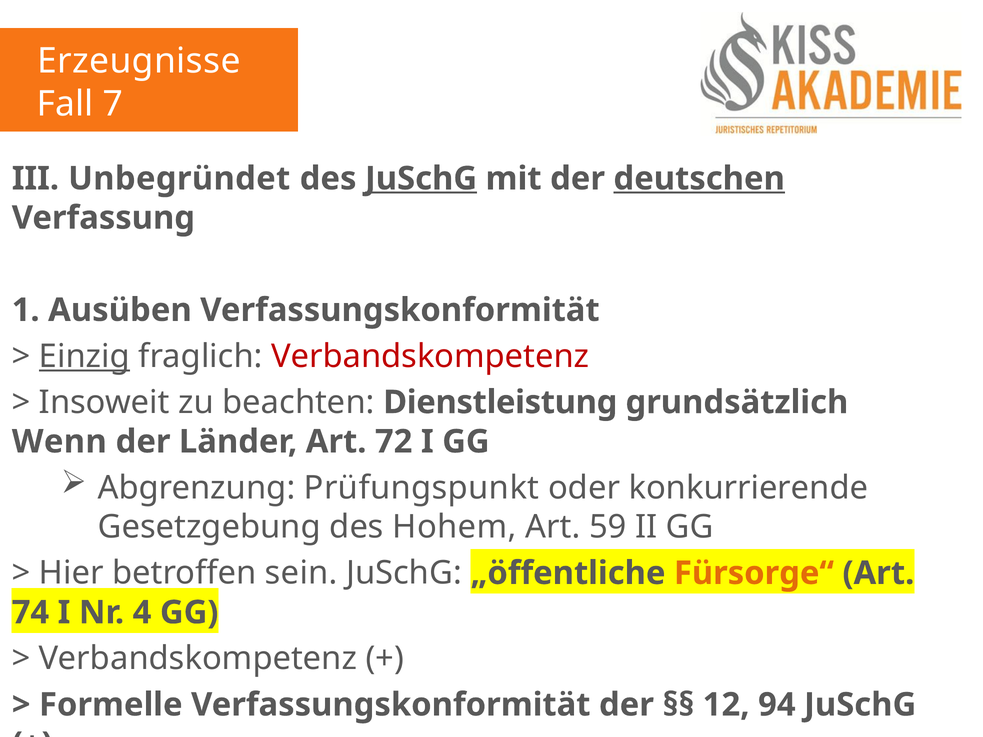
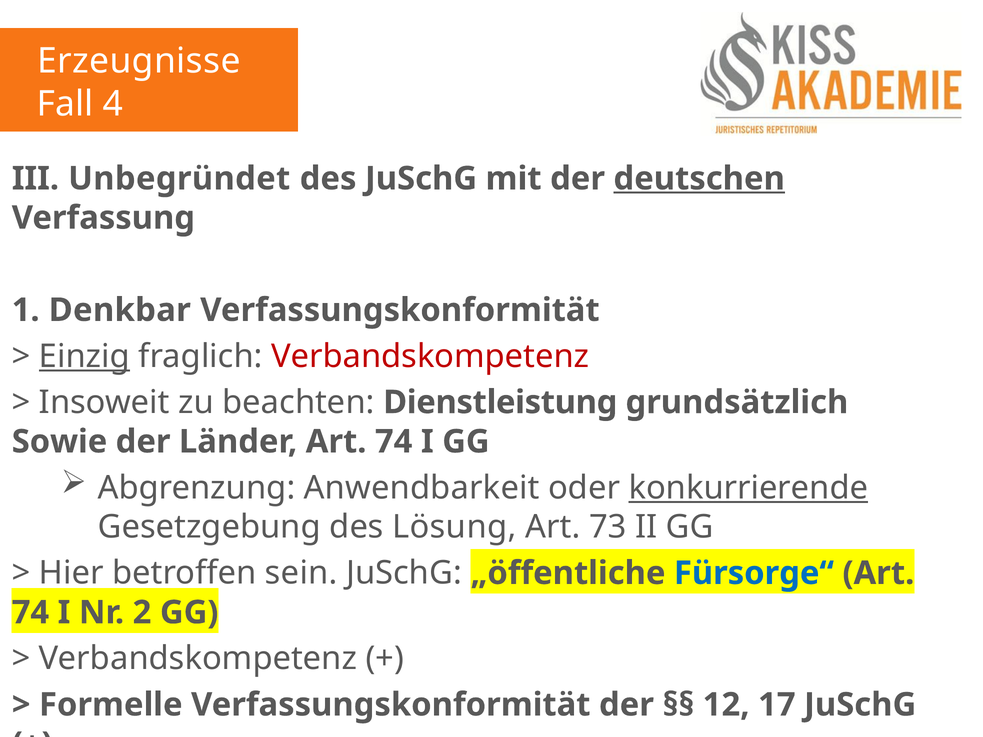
7: 7 -> 4
JuSchG at (421, 179) underline: present -> none
Ausüben: Ausüben -> Denkbar
Wenn: Wenn -> Sowie
Länder Art 72: 72 -> 74
Prüfungspunkt: Prüfungspunkt -> Anwendbarkeit
konkurrierende underline: none -> present
Hohem: Hohem -> Lösung
59: 59 -> 73
Fürsorge“ colour: orange -> blue
4: 4 -> 2
94: 94 -> 17
